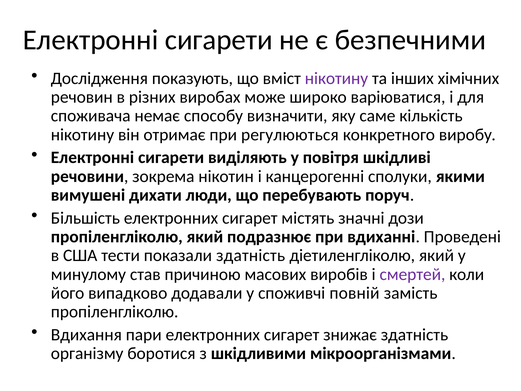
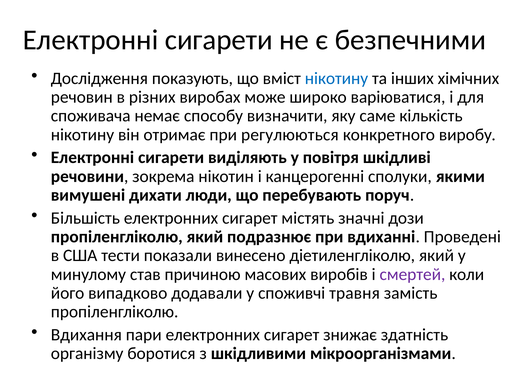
нікотину at (336, 78) colour: purple -> blue
показали здатність: здатність -> винесено
повній: повній -> травня
